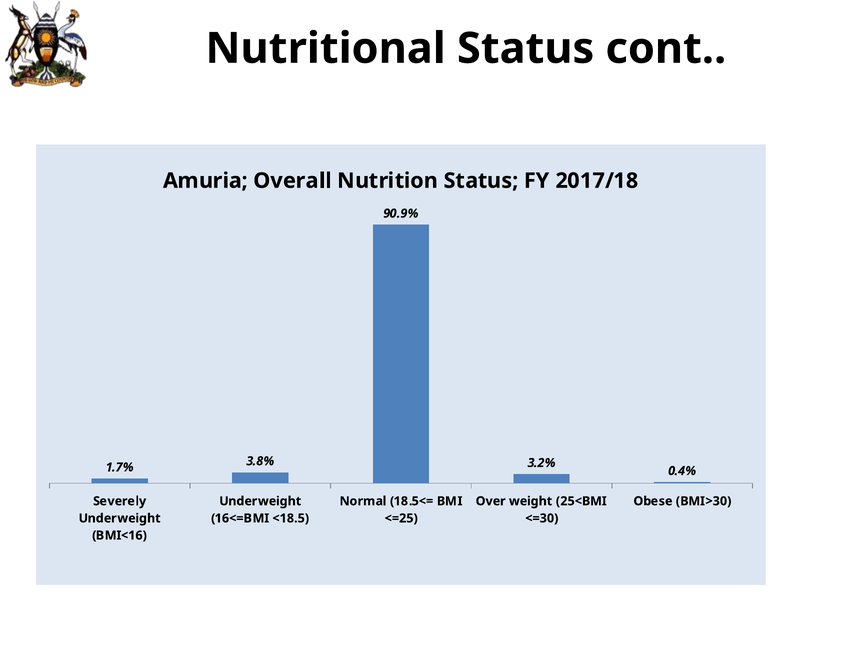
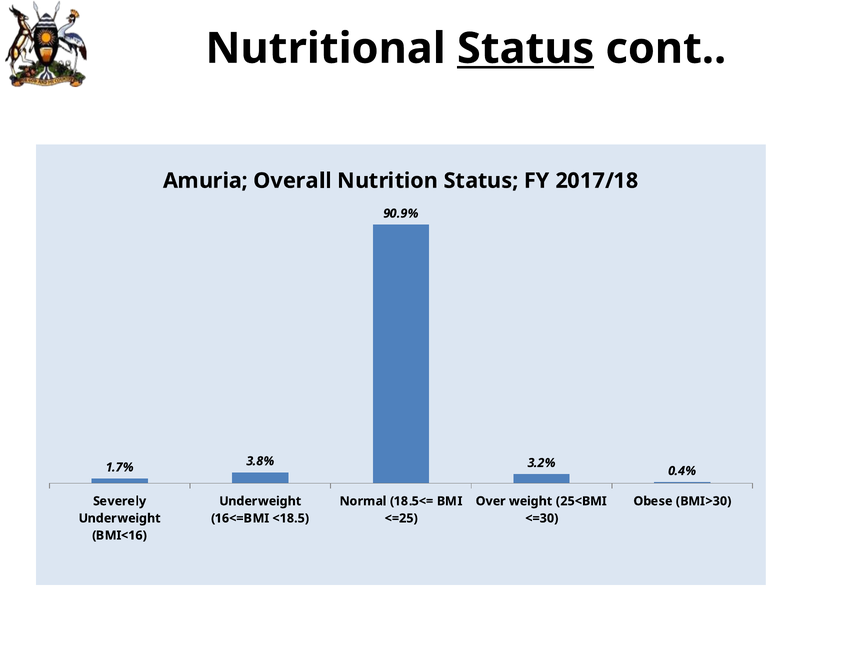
Status at (526, 49) underline: none -> present
